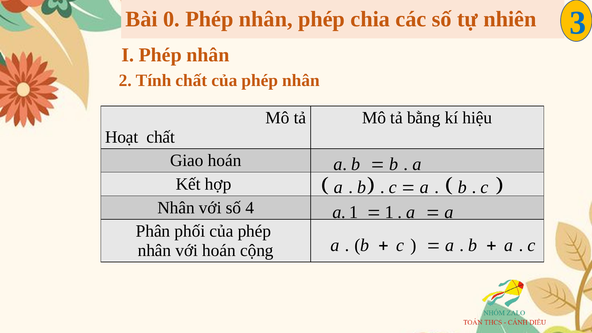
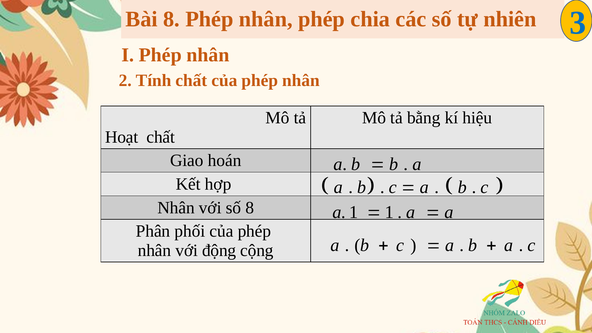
Bài 0: 0 -> 8
số 4: 4 -> 8
với hoán: hoán -> động
